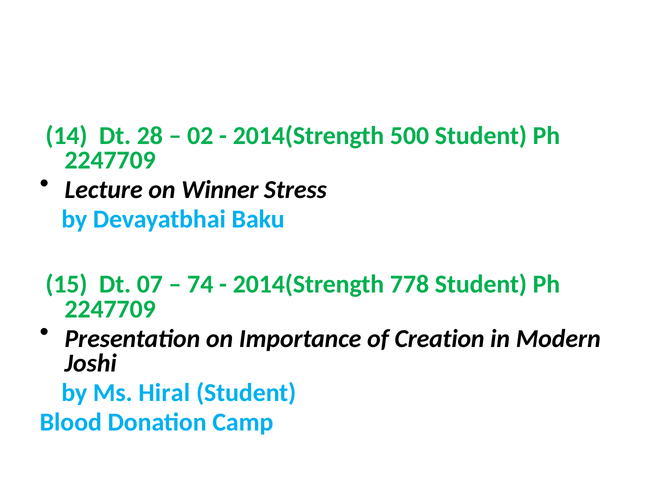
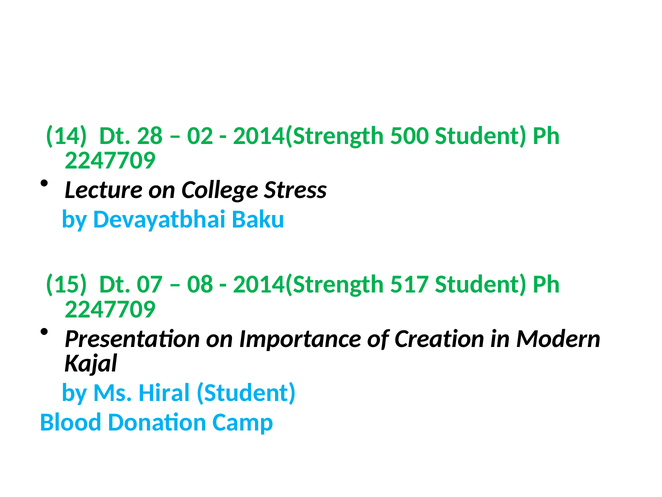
Winner: Winner -> College
74: 74 -> 08
778: 778 -> 517
Joshi: Joshi -> Kajal
